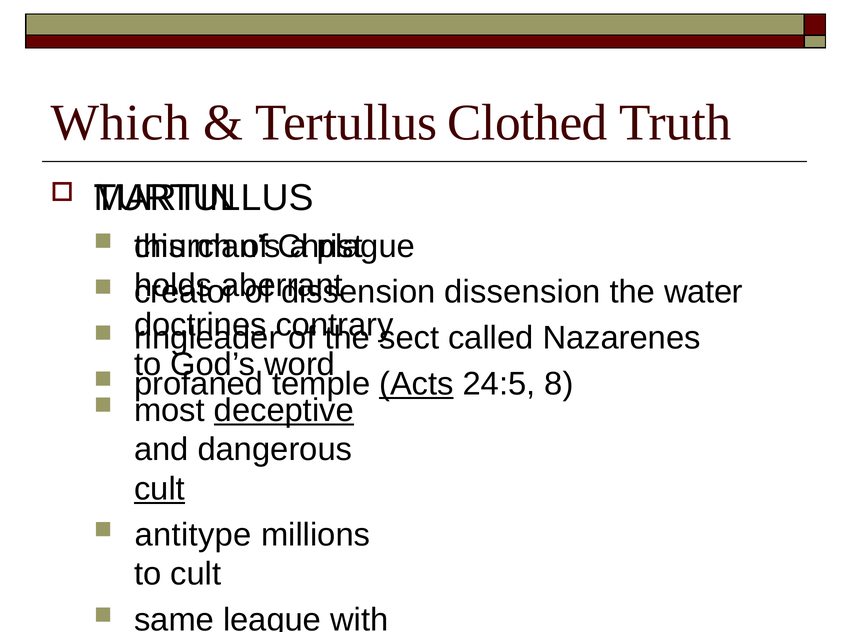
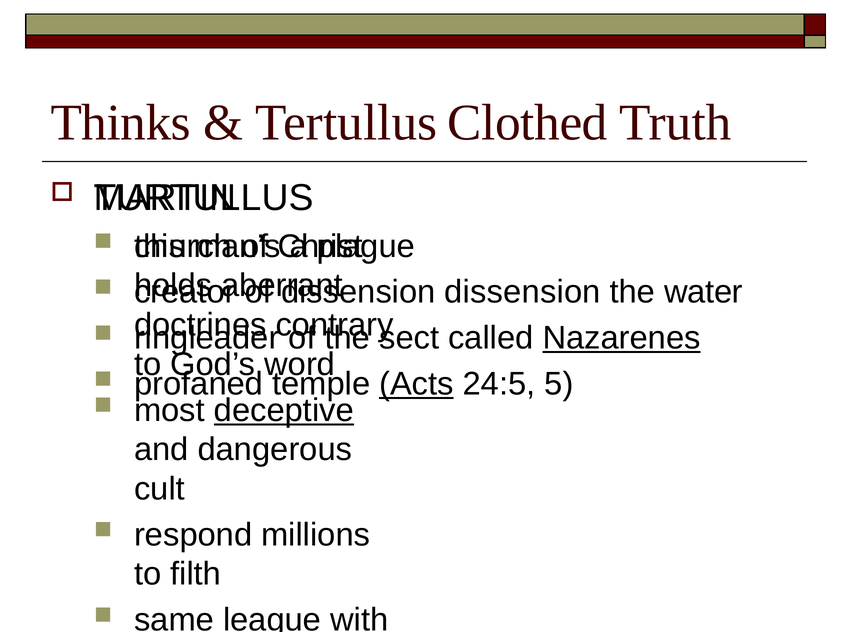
Which: Which -> Thinks
Nazarenes underline: none -> present
8: 8 -> 5
cult at (160, 488) underline: present -> none
antitype: antitype -> respond
to cult: cult -> filth
